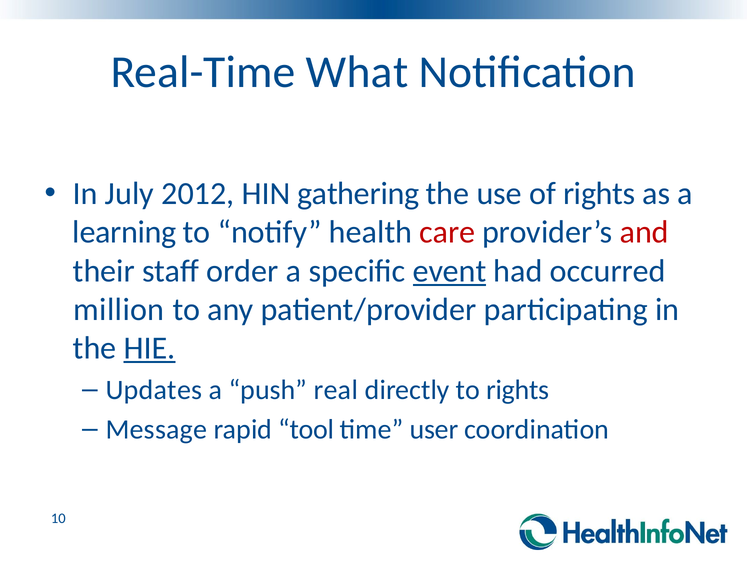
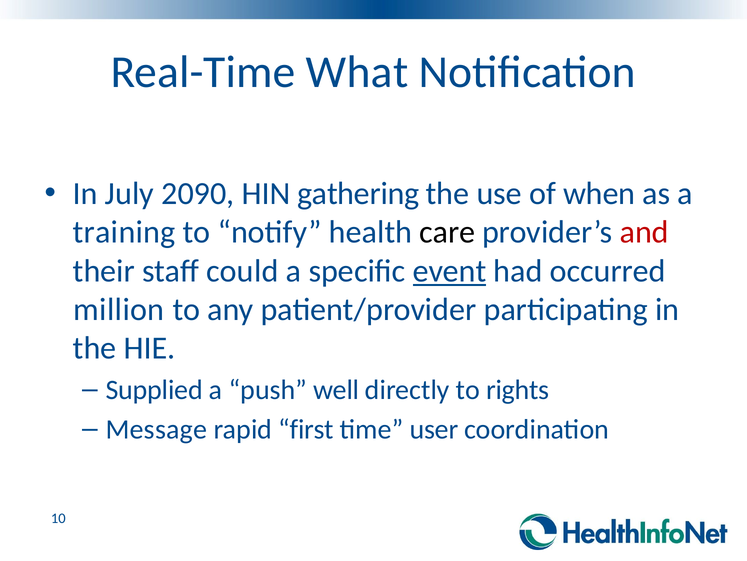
2012: 2012 -> 2090
of rights: rights -> when
learning: learning -> training
care colour: red -> black
order: order -> could
HIE underline: present -> none
Updates: Updates -> Supplied
real: real -> well
tool: tool -> first
